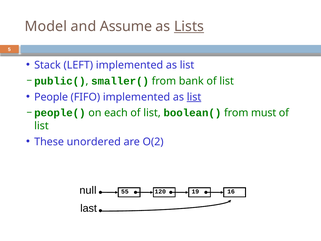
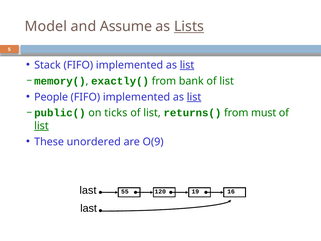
Stack LEFT: LEFT -> FIFO
list at (187, 65) underline: none -> present
public(: public( -> memory(
smaller(: smaller( -> exactly(
people(: people( -> public(
each: each -> ticks
boolean(: boolean( -> returns(
list at (41, 126) underline: none -> present
O(2: O(2 -> O(9
null at (88, 190): null -> last
